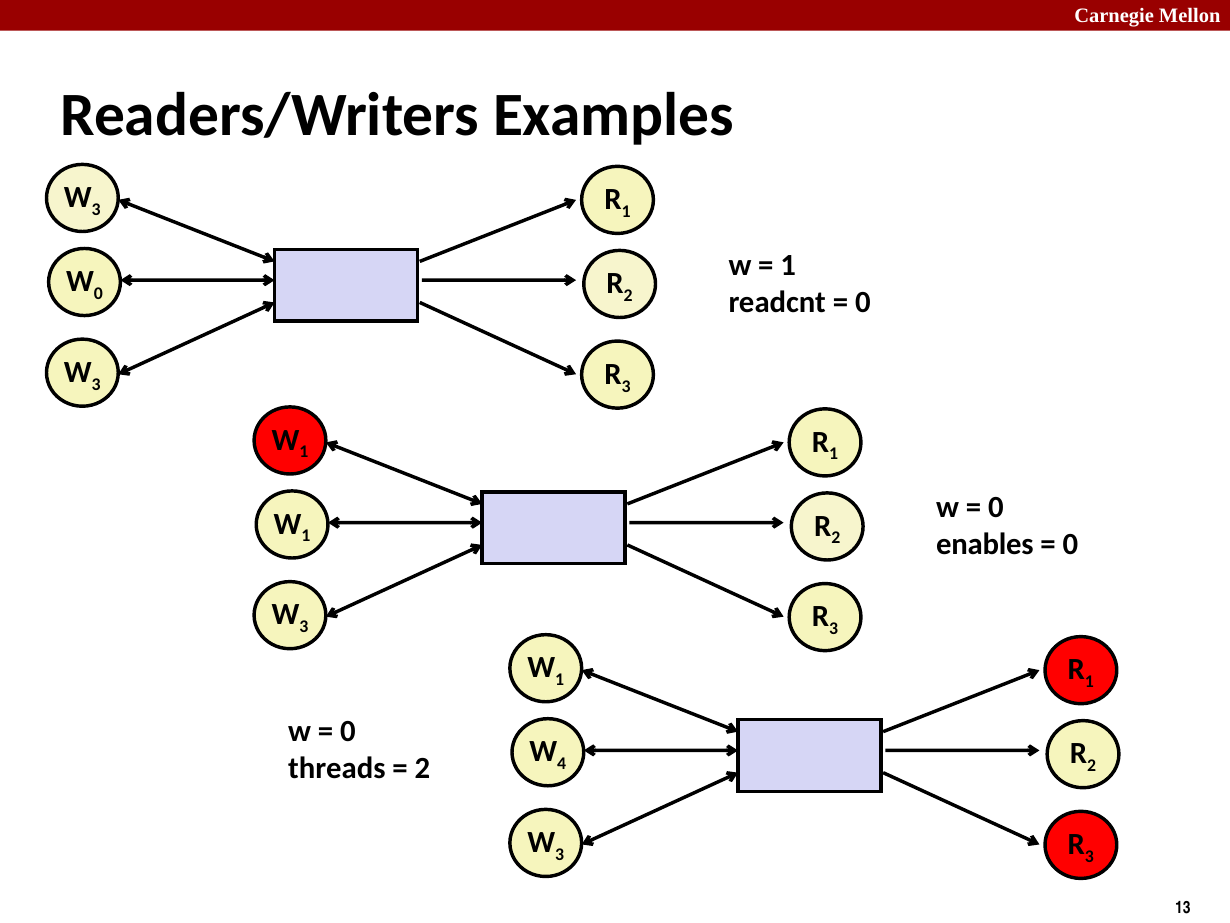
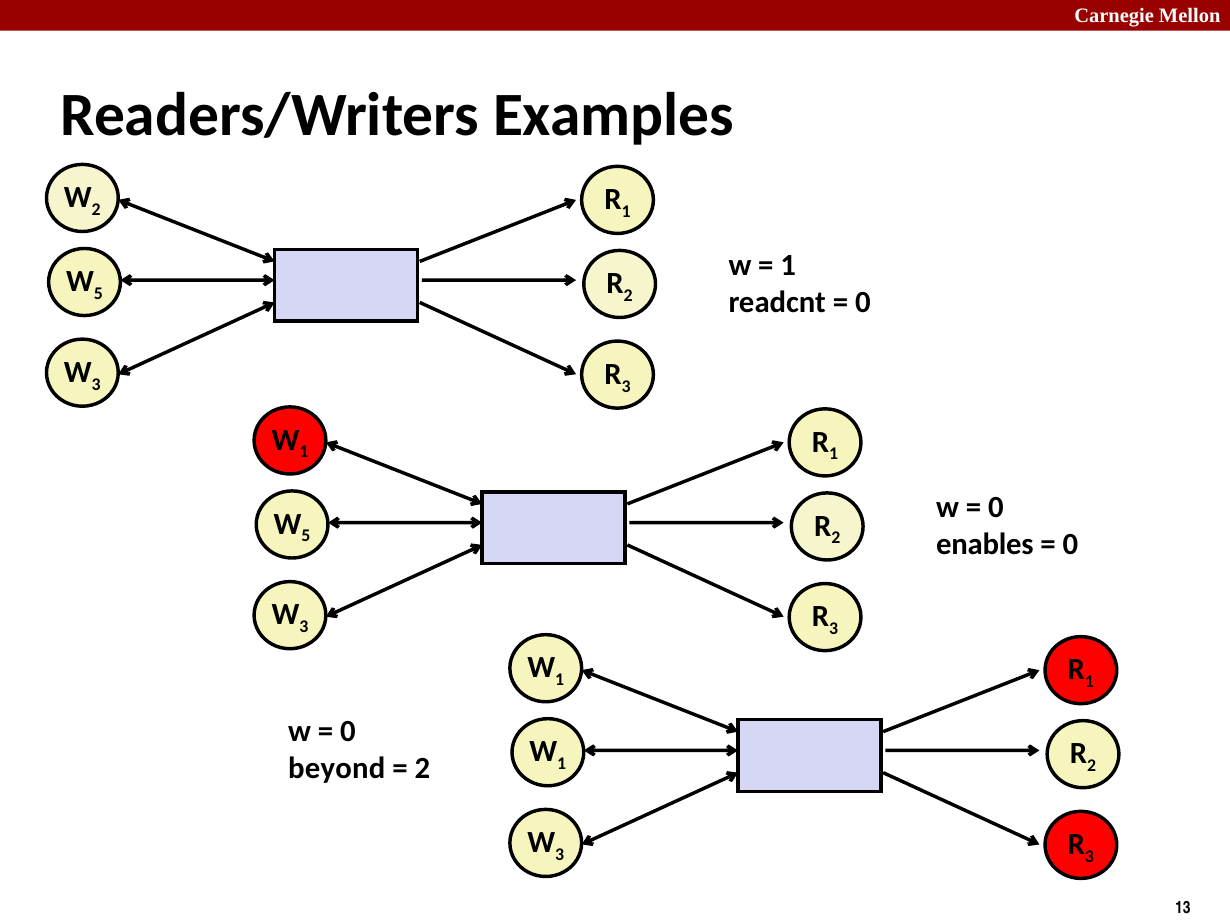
3 at (96, 209): 3 -> 2
0 at (98, 293): 0 -> 5
1 at (306, 536): 1 -> 5
4 at (562, 763): 4 -> 1
threads: threads -> beyond
